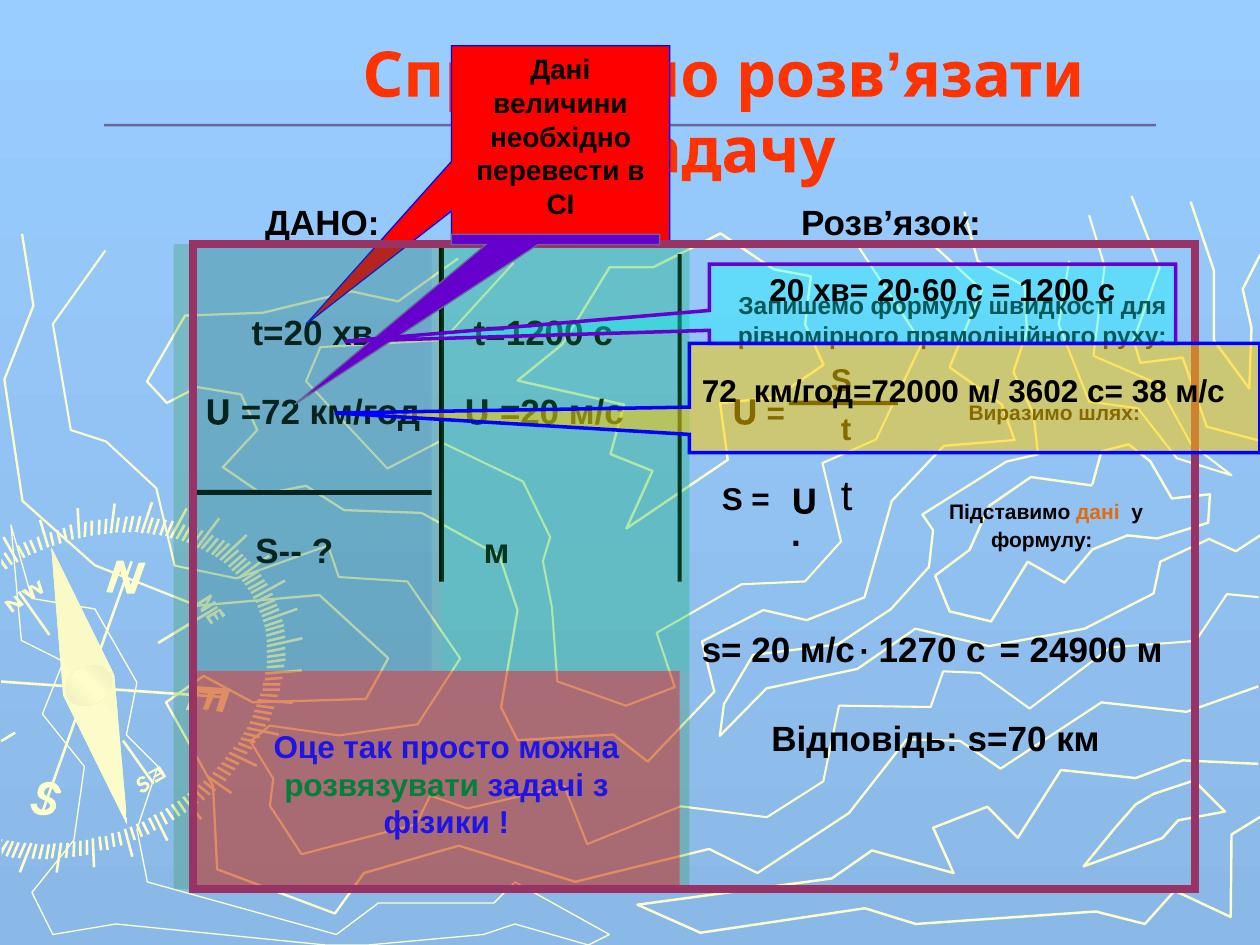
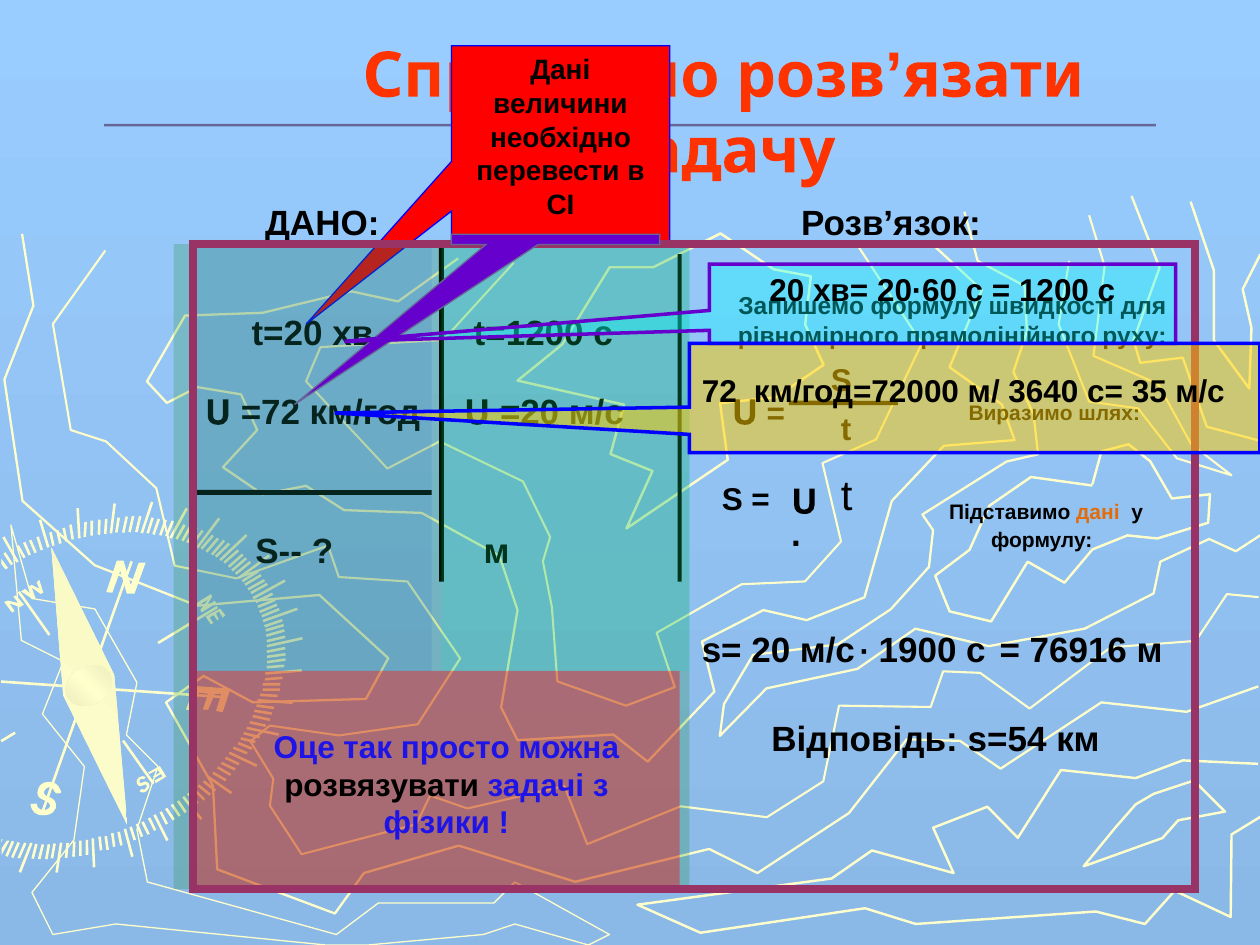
3602: 3602 -> 3640
38: 38 -> 35
1270: 1270 -> 1900
24900: 24900 -> 76916
s=70: s=70 -> s=54
розвязувати colour: green -> black
